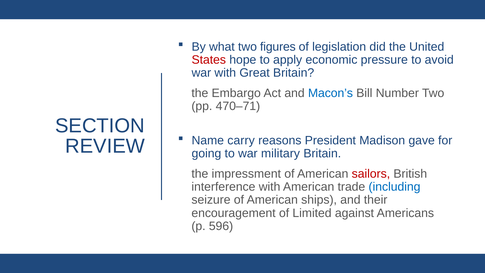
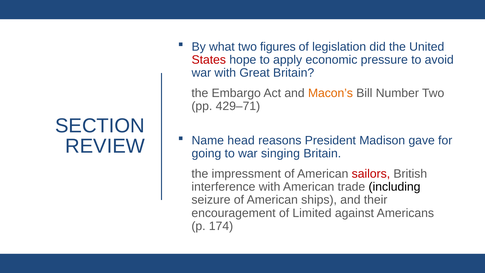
Macon’s colour: blue -> orange
470–71: 470–71 -> 429–71
carry: carry -> head
military: military -> singing
including colour: blue -> black
596: 596 -> 174
